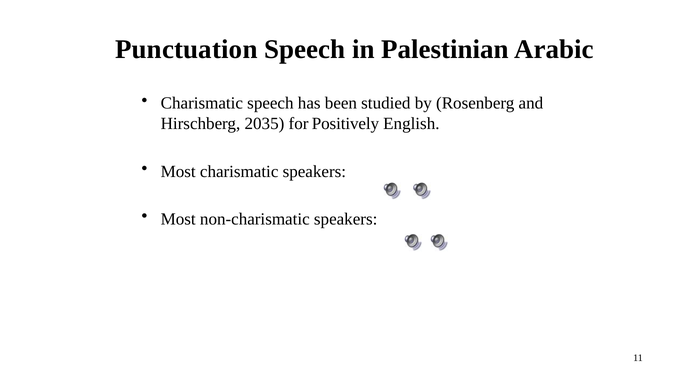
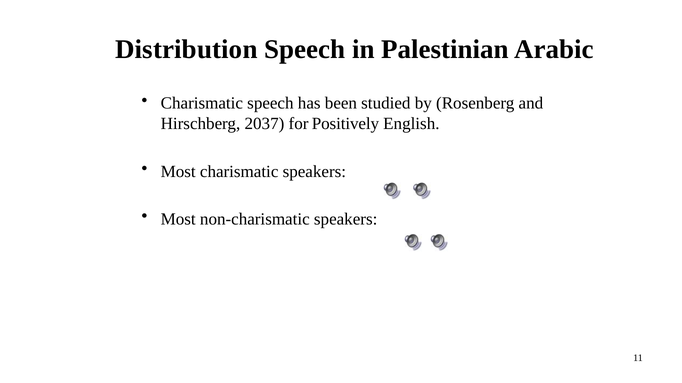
Punctuation: Punctuation -> Distribution
2035: 2035 -> 2037
